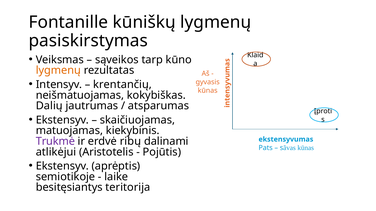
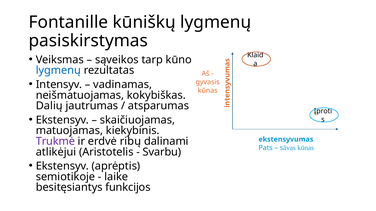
lygmenų at (58, 71) colour: orange -> blue
krentančių: krentančių -> vadinamas
Pojūtis: Pojūtis -> Svarbu
teritorija: teritorija -> funkcijos
